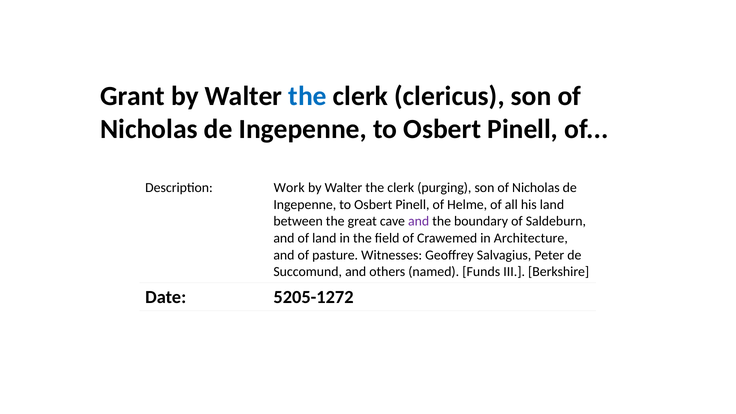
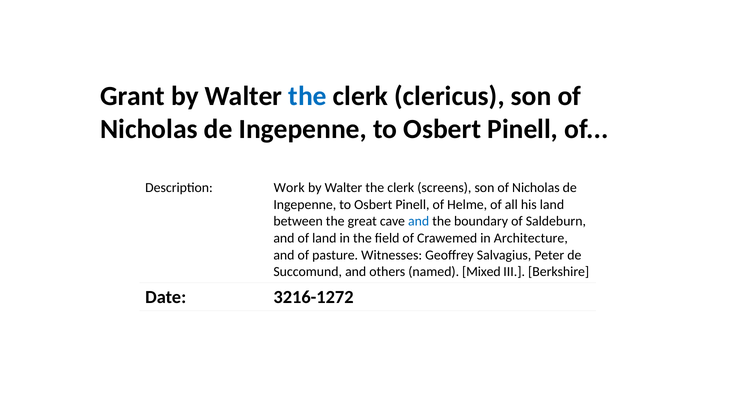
purging: purging -> screens
and at (419, 221) colour: purple -> blue
Funds: Funds -> Mixed
5205-1272: 5205-1272 -> 3216-1272
